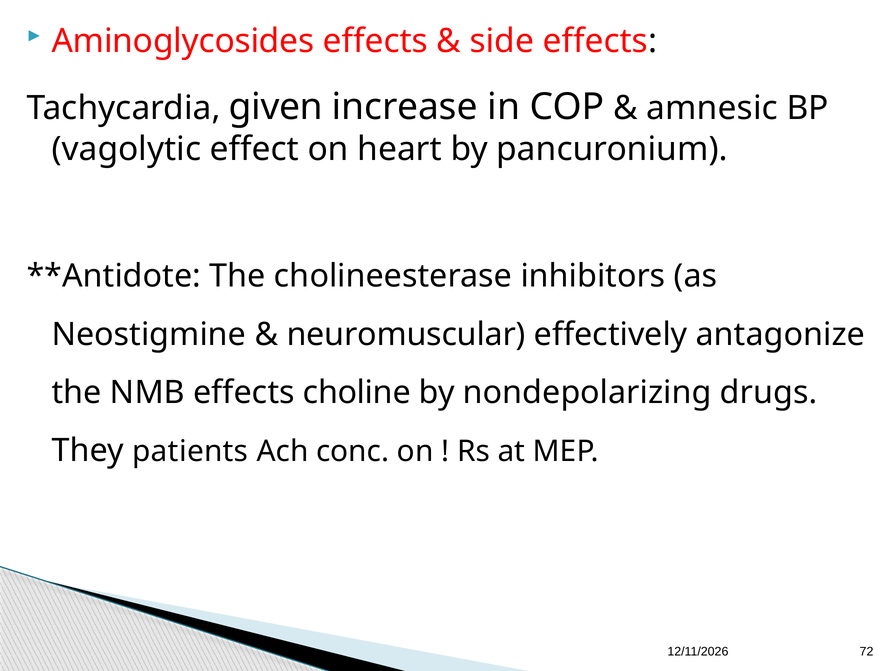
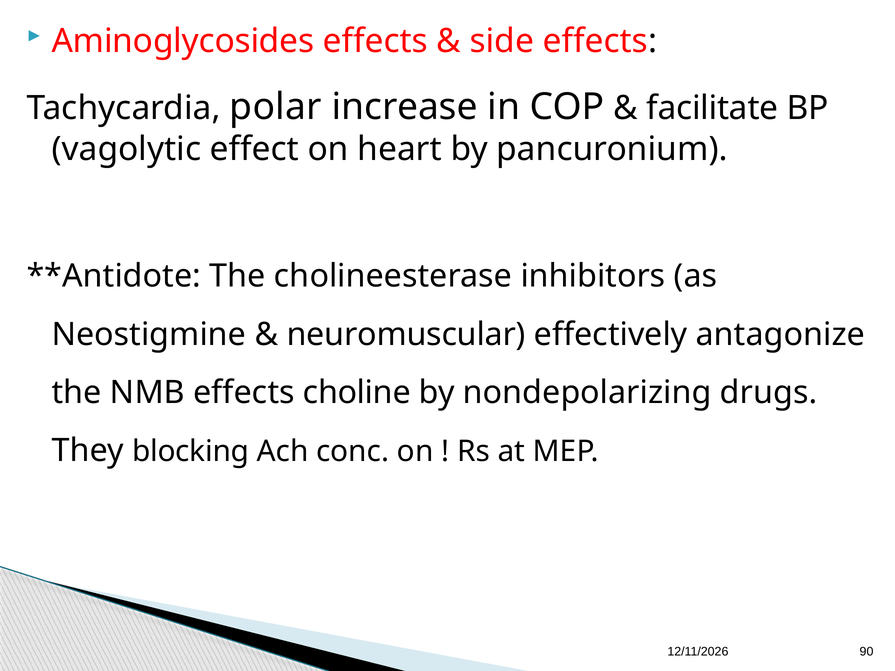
given: given -> polar
amnesic: amnesic -> facilitate
patients: patients -> blocking
72: 72 -> 90
